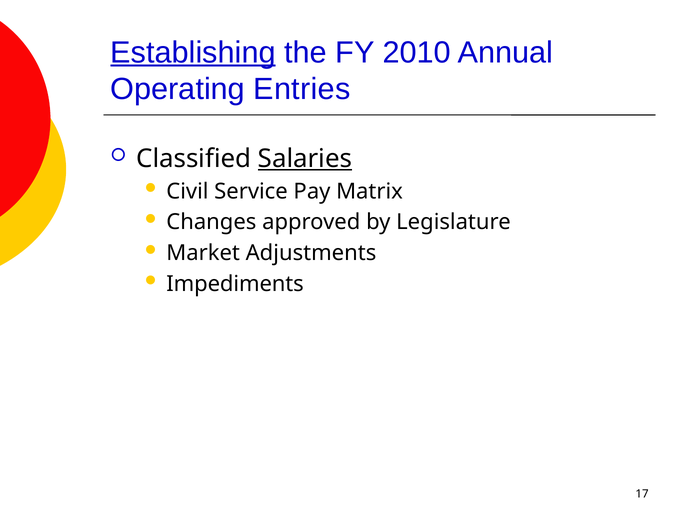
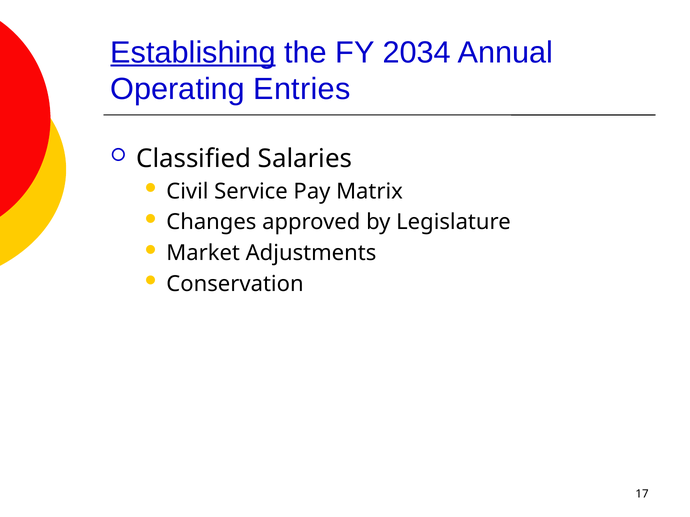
2010: 2010 -> 2034
Salaries underline: present -> none
Impediments: Impediments -> Conservation
